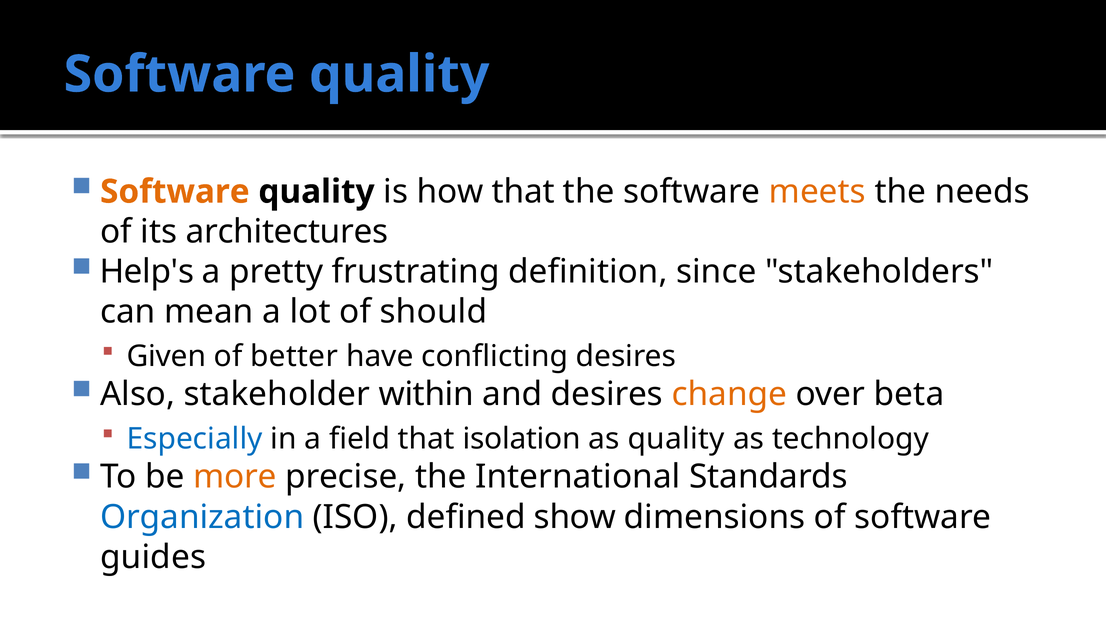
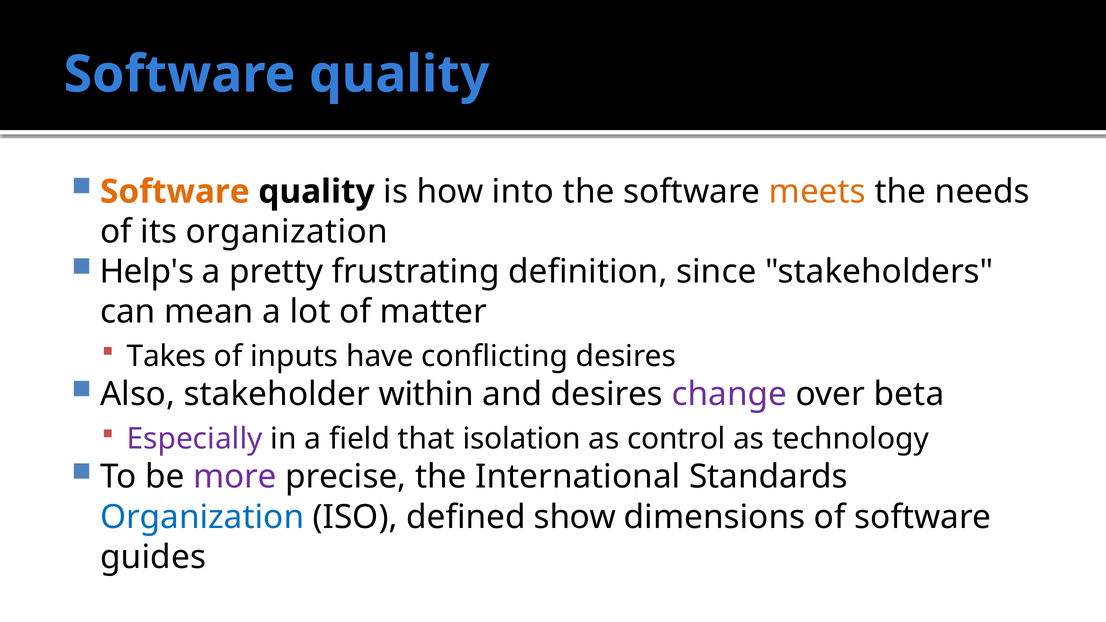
how that: that -> into
its architectures: architectures -> organization
should: should -> matter
Given: Given -> Takes
better: better -> inputs
change colour: orange -> purple
Especially colour: blue -> purple
as quality: quality -> control
more colour: orange -> purple
